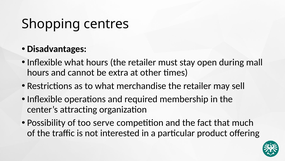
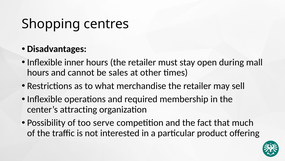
Inflexible what: what -> inner
extra: extra -> sales
